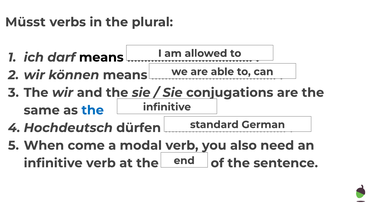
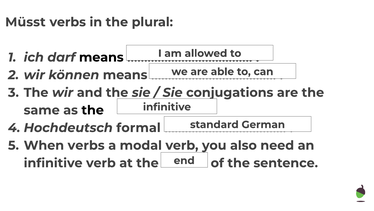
the at (93, 110) colour: blue -> black
dürfen: dürfen -> formal
When come: come -> verbs
